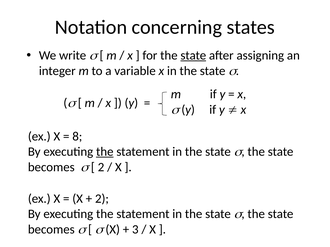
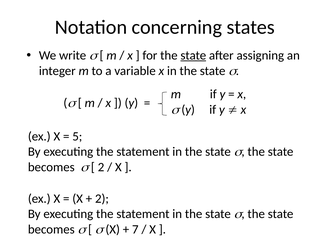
8: 8 -> 5
the at (105, 152) underline: present -> none
3: 3 -> 7
